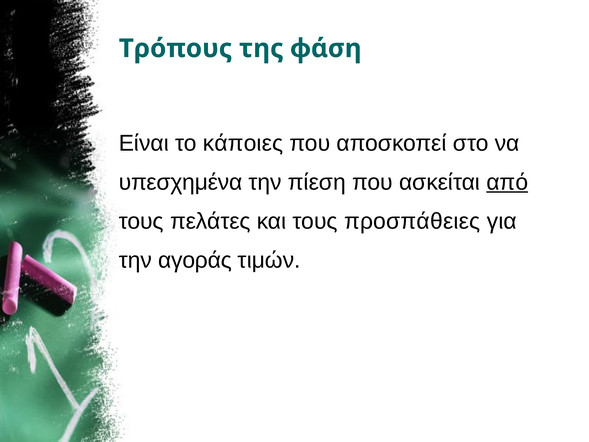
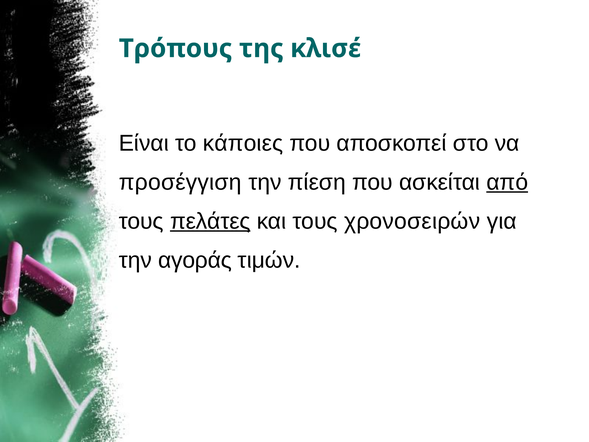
φάση: φάση -> κλισέ
υπεσχημένα: υπεσχημένα -> προσέγγιση
πελάτες underline: none -> present
προσπάθειες: προσπάθειες -> χρονοσειρών
